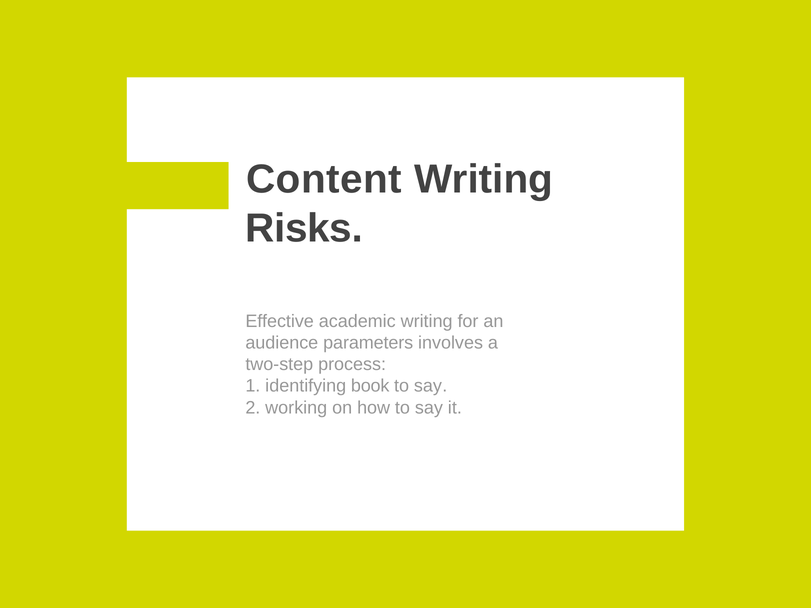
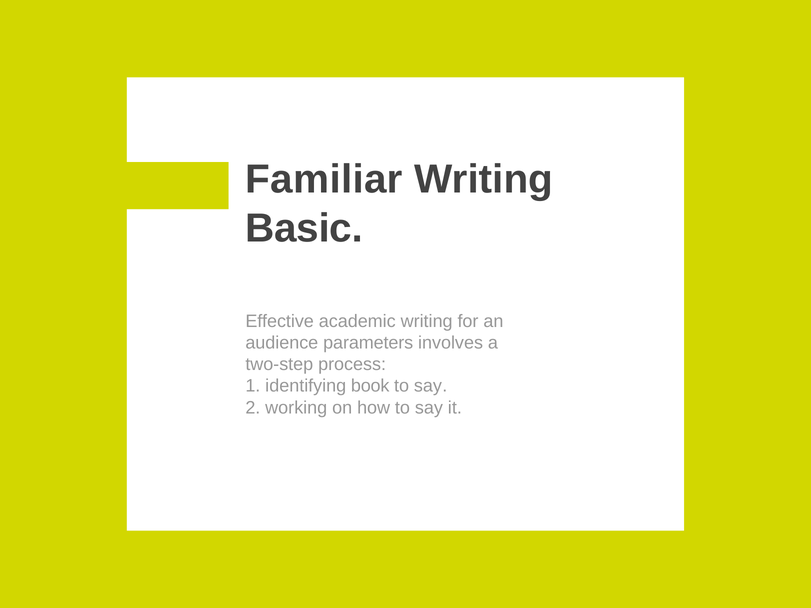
Content: Content -> Familiar
Risks: Risks -> Basic
